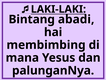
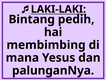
abadi: abadi -> pedih
